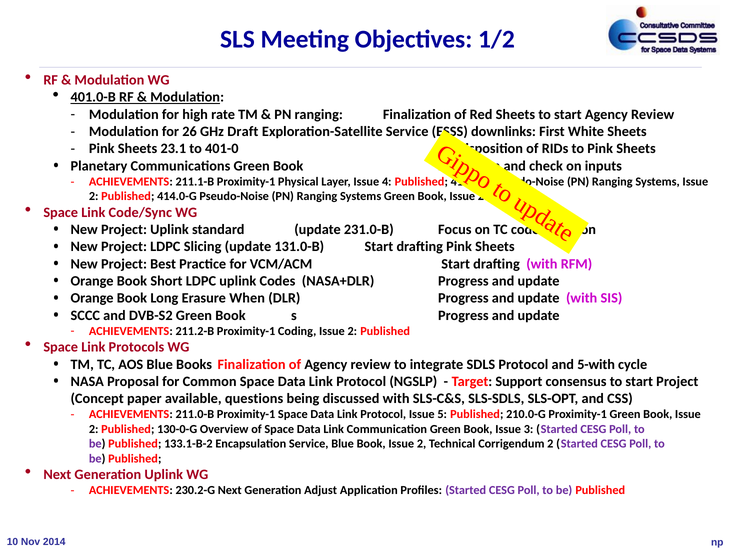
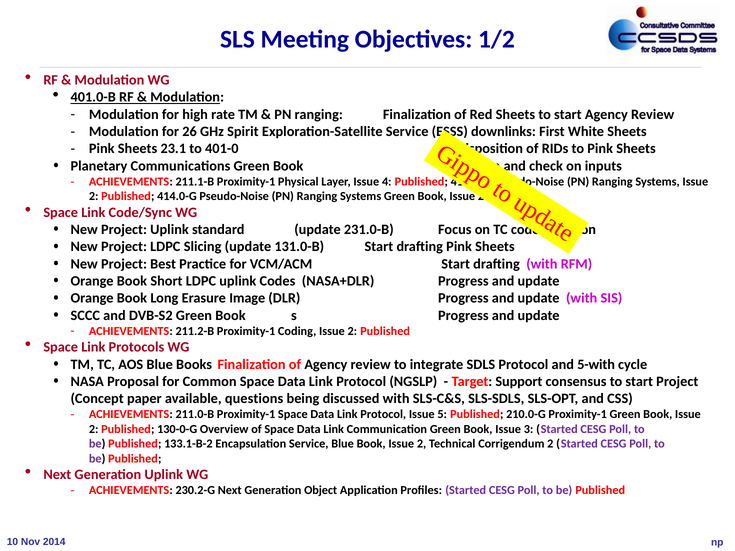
Draft: Draft -> Spirit
When: When -> Image
Adjust: Adjust -> Object
